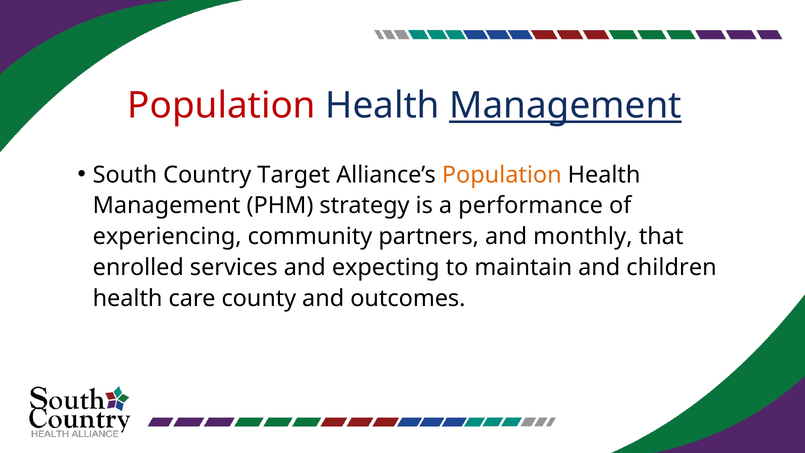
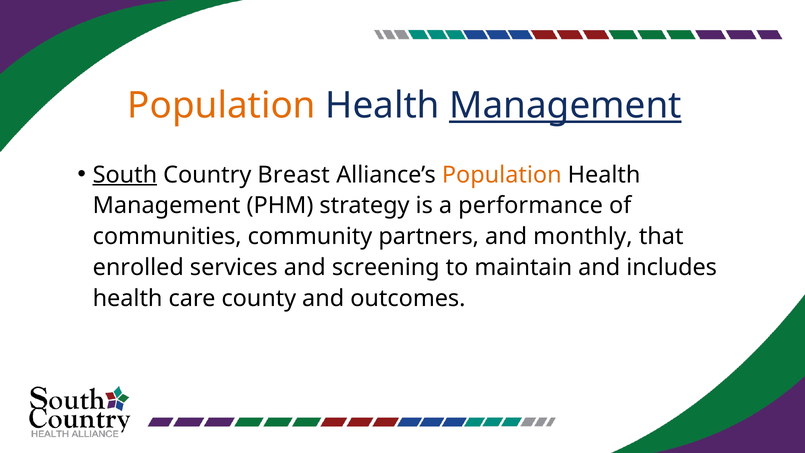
Population at (222, 106) colour: red -> orange
South underline: none -> present
Target: Target -> Breast
experiencing: experiencing -> communities
expecting: expecting -> screening
children: children -> includes
